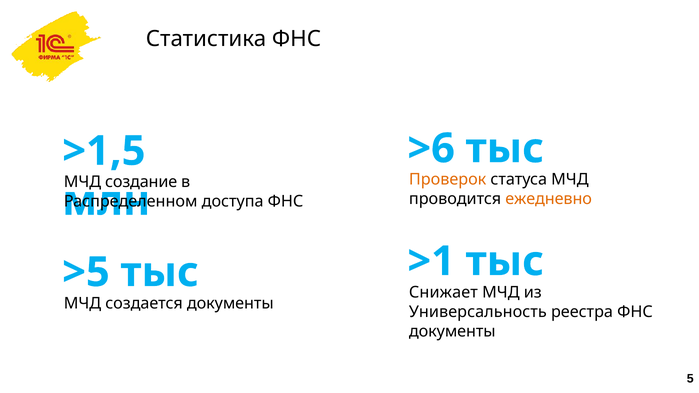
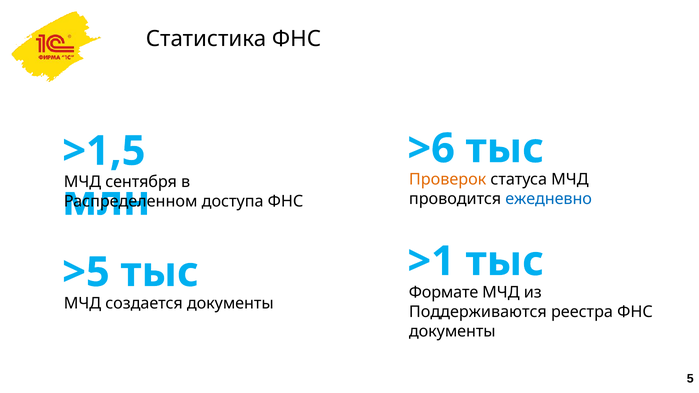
создание: создание -> сентября
ежедневно colour: orange -> blue
Снижает: Снижает -> Формате
Универсальность: Универсальность -> Поддерживаются
